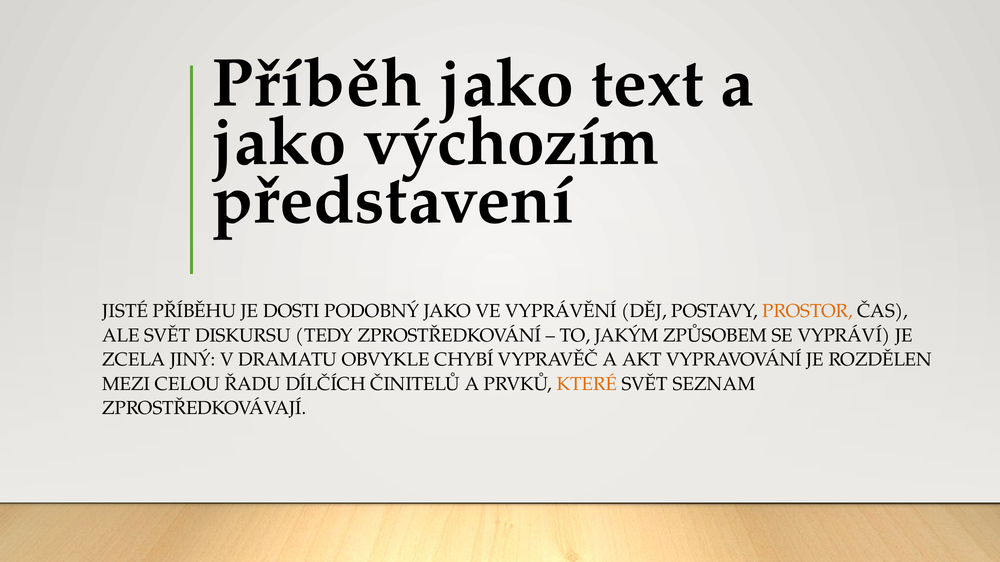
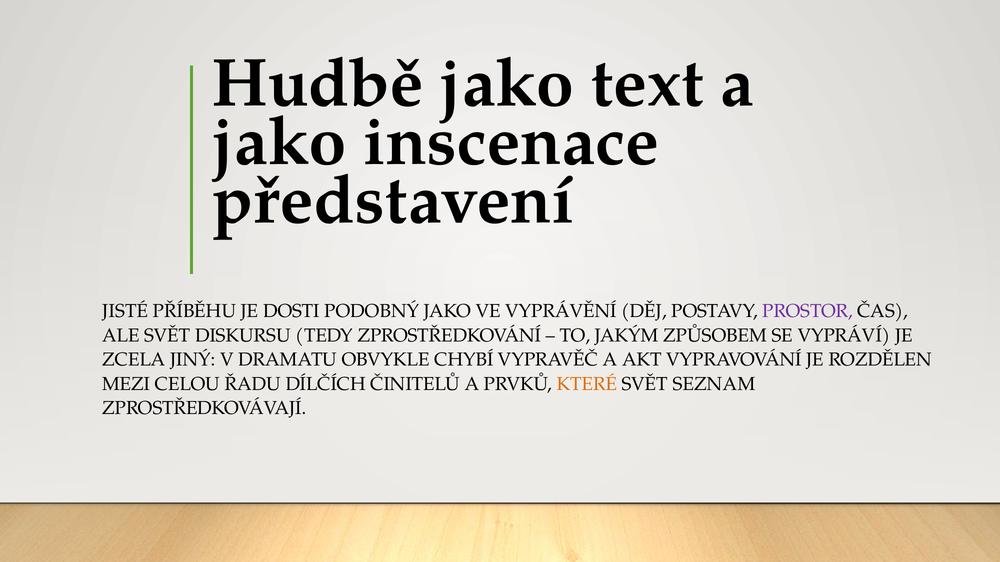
Příběh: Příběh -> Hudbě
výchozím: výchozím -> inscenace
PROSTOR colour: orange -> purple
